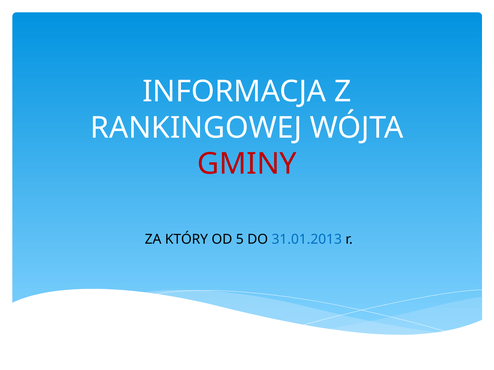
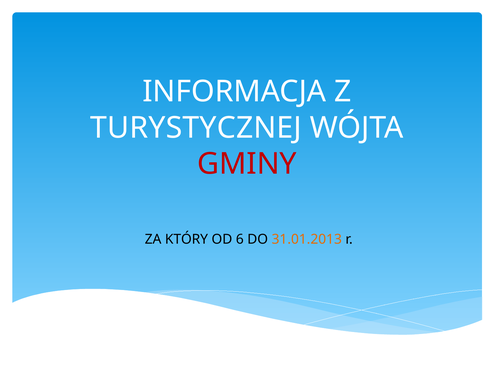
RANKINGOWEJ: RANKINGOWEJ -> TURYSTYCZNEJ
5: 5 -> 6
31.01.2013 colour: blue -> orange
